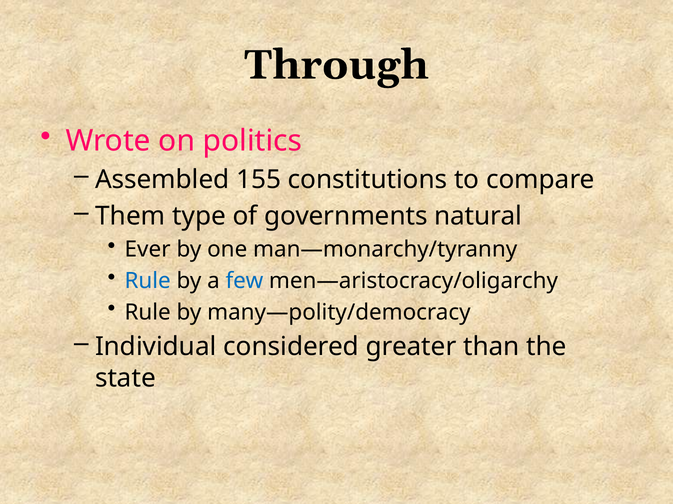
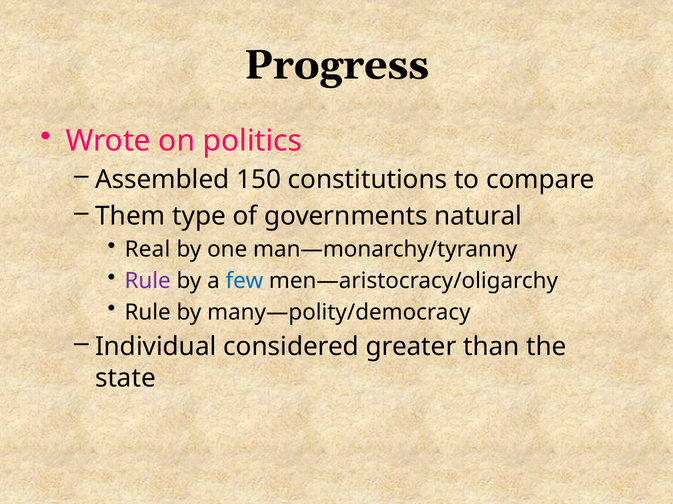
Through: Through -> Progress
155: 155 -> 150
Ever: Ever -> Real
Rule at (148, 281) colour: blue -> purple
